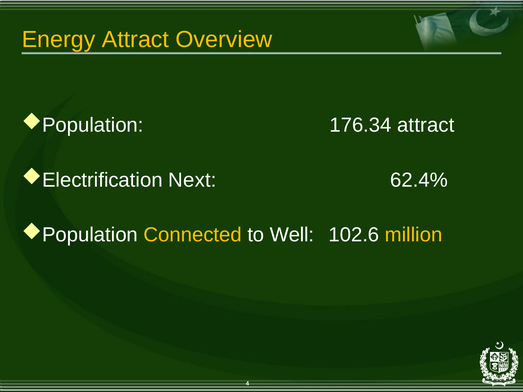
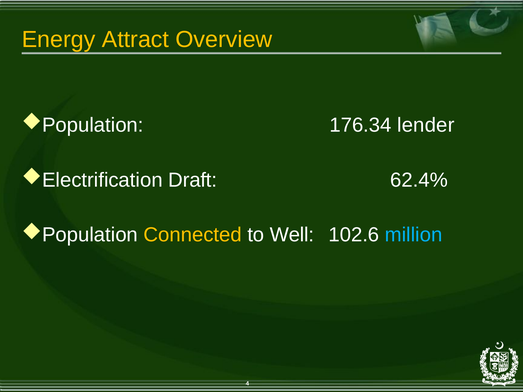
176.34 attract: attract -> lender
Next: Next -> Draft
million colour: yellow -> light blue
